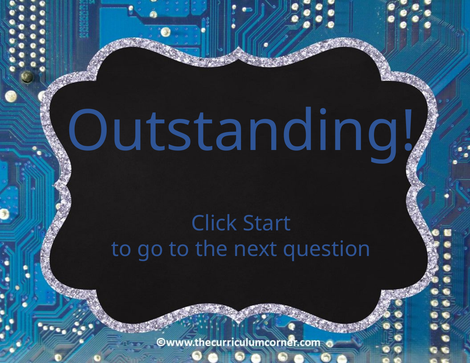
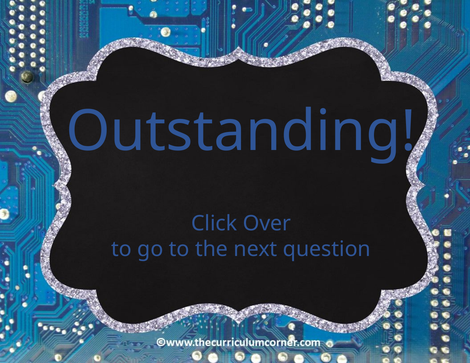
Start: Start -> Over
